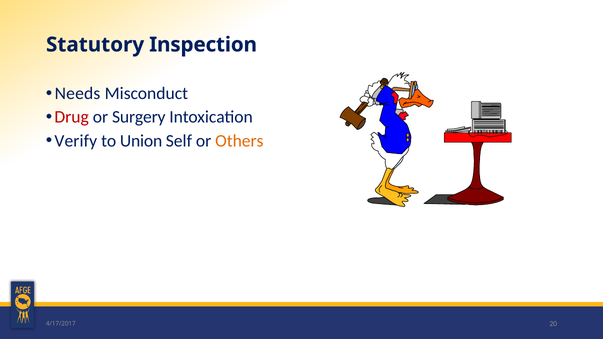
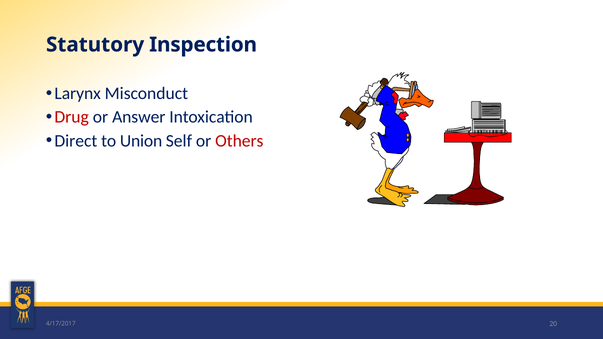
Needs: Needs -> Larynx
Surgery: Surgery -> Answer
Verify: Verify -> Direct
Others colour: orange -> red
